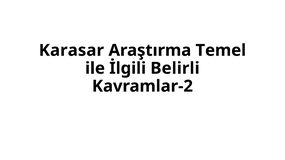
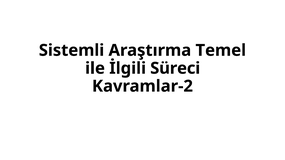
Karasar: Karasar -> Sistemli
Belirli: Belirli -> Süreci
